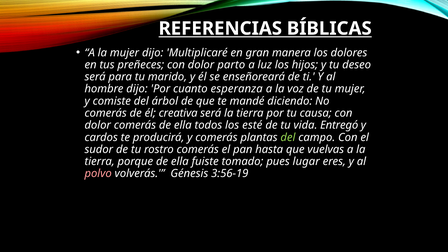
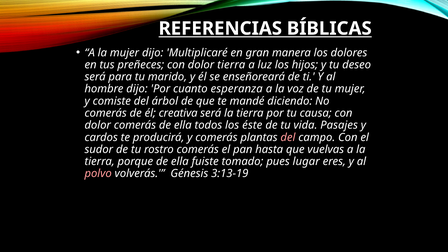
dolor parto: parto -> tierra
esté: esté -> éste
Entregó: Entregó -> Pasajes
del at (288, 137) colour: light green -> pink
3:56-19: 3:56-19 -> 3:13-19
